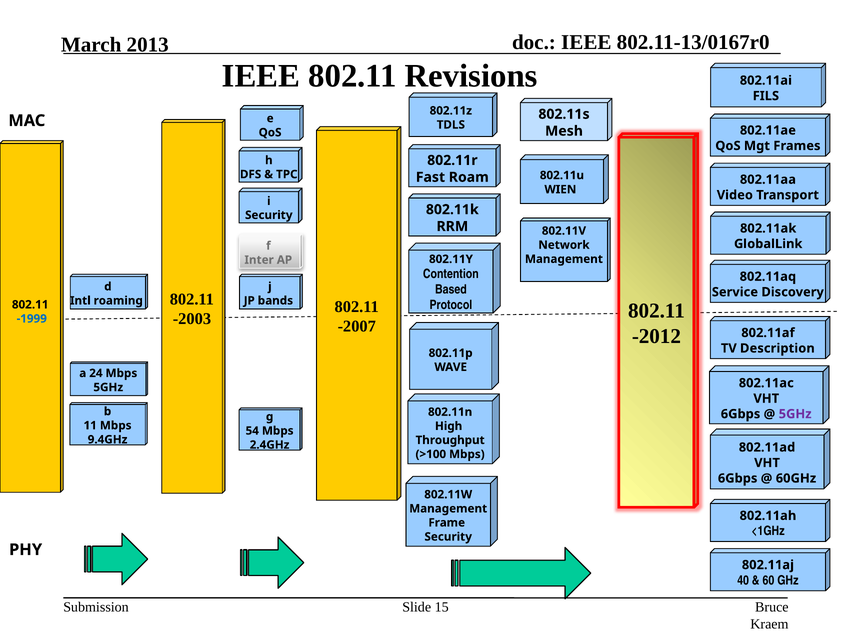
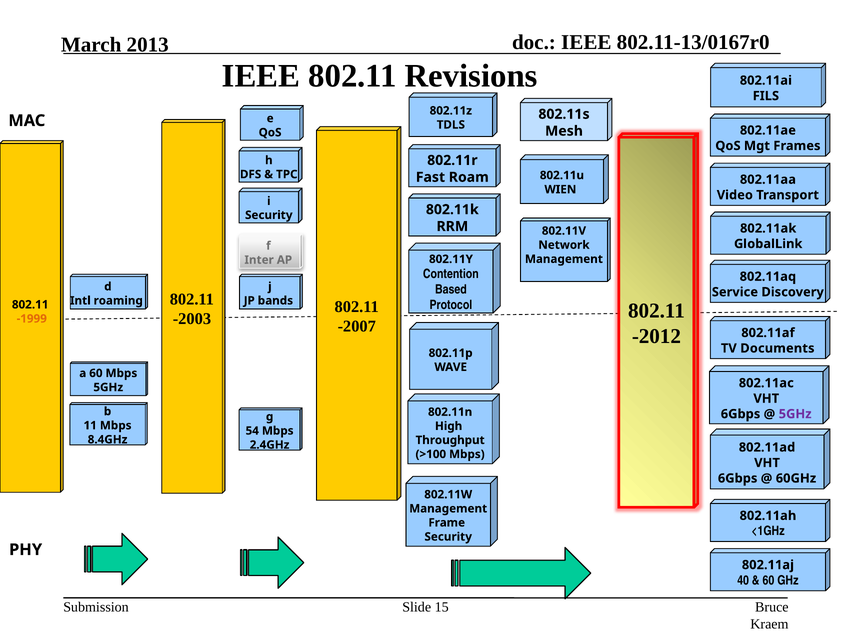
-1999 colour: blue -> orange
Description: Description -> Documents
a 24: 24 -> 60
9.4GHz: 9.4GHz -> 8.4GHz
